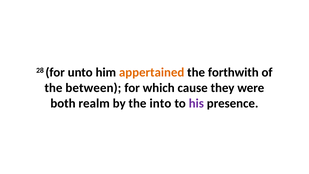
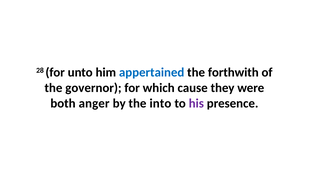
appertained colour: orange -> blue
between: between -> governor
realm: realm -> anger
